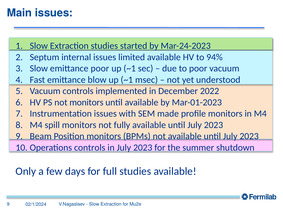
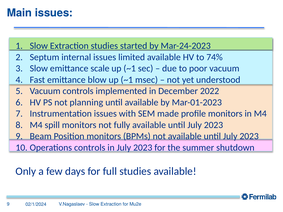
94%: 94% -> 74%
emittance poor: poor -> scale
not monitors: monitors -> planning
